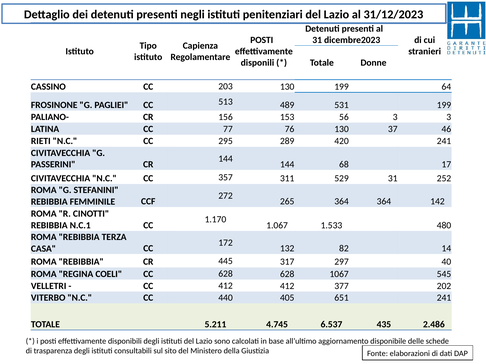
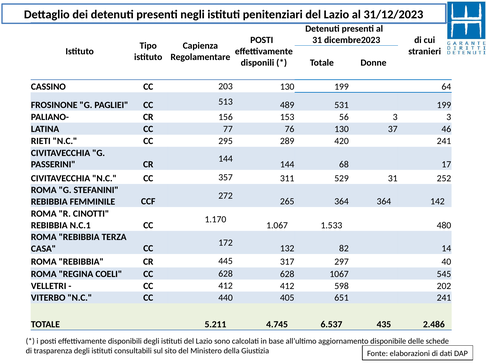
377: 377 -> 598
